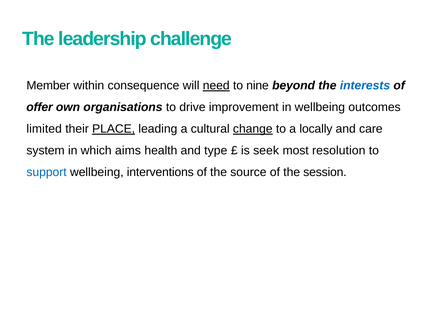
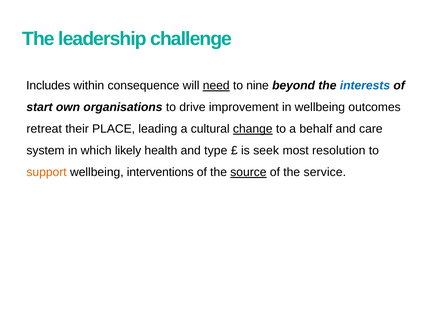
Member: Member -> Includes
offer: offer -> start
limited: limited -> retreat
PLACE underline: present -> none
locally: locally -> behalf
aims: aims -> likely
support colour: blue -> orange
source underline: none -> present
session: session -> service
